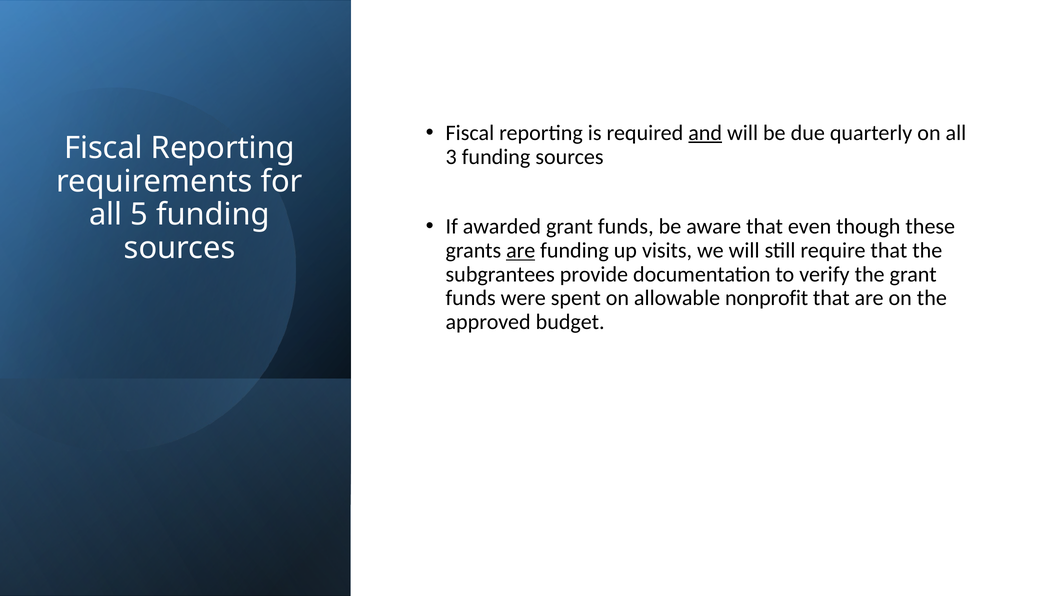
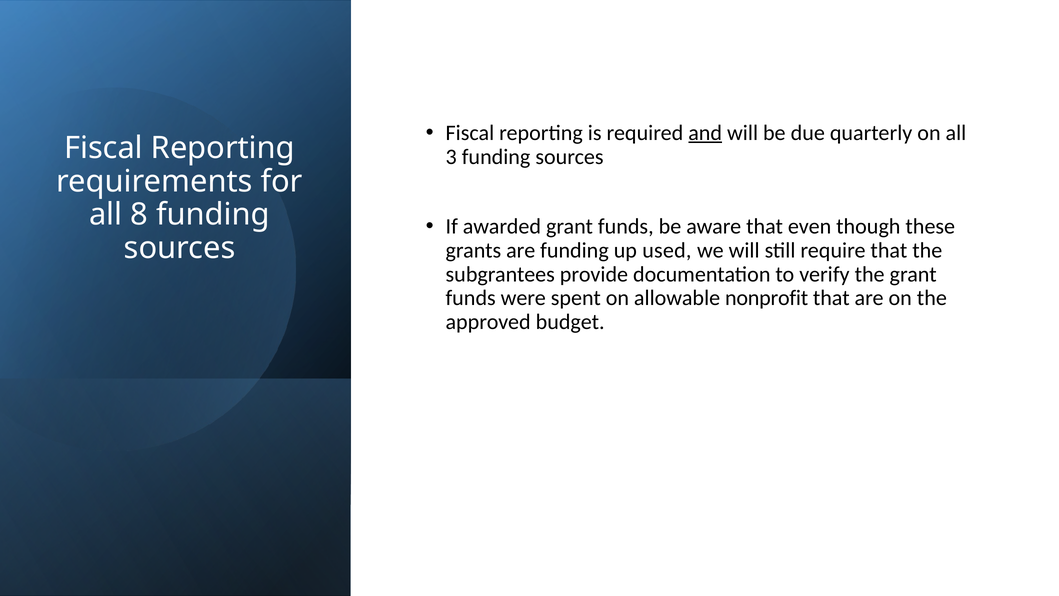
5: 5 -> 8
are at (521, 250) underline: present -> none
visits: visits -> used
